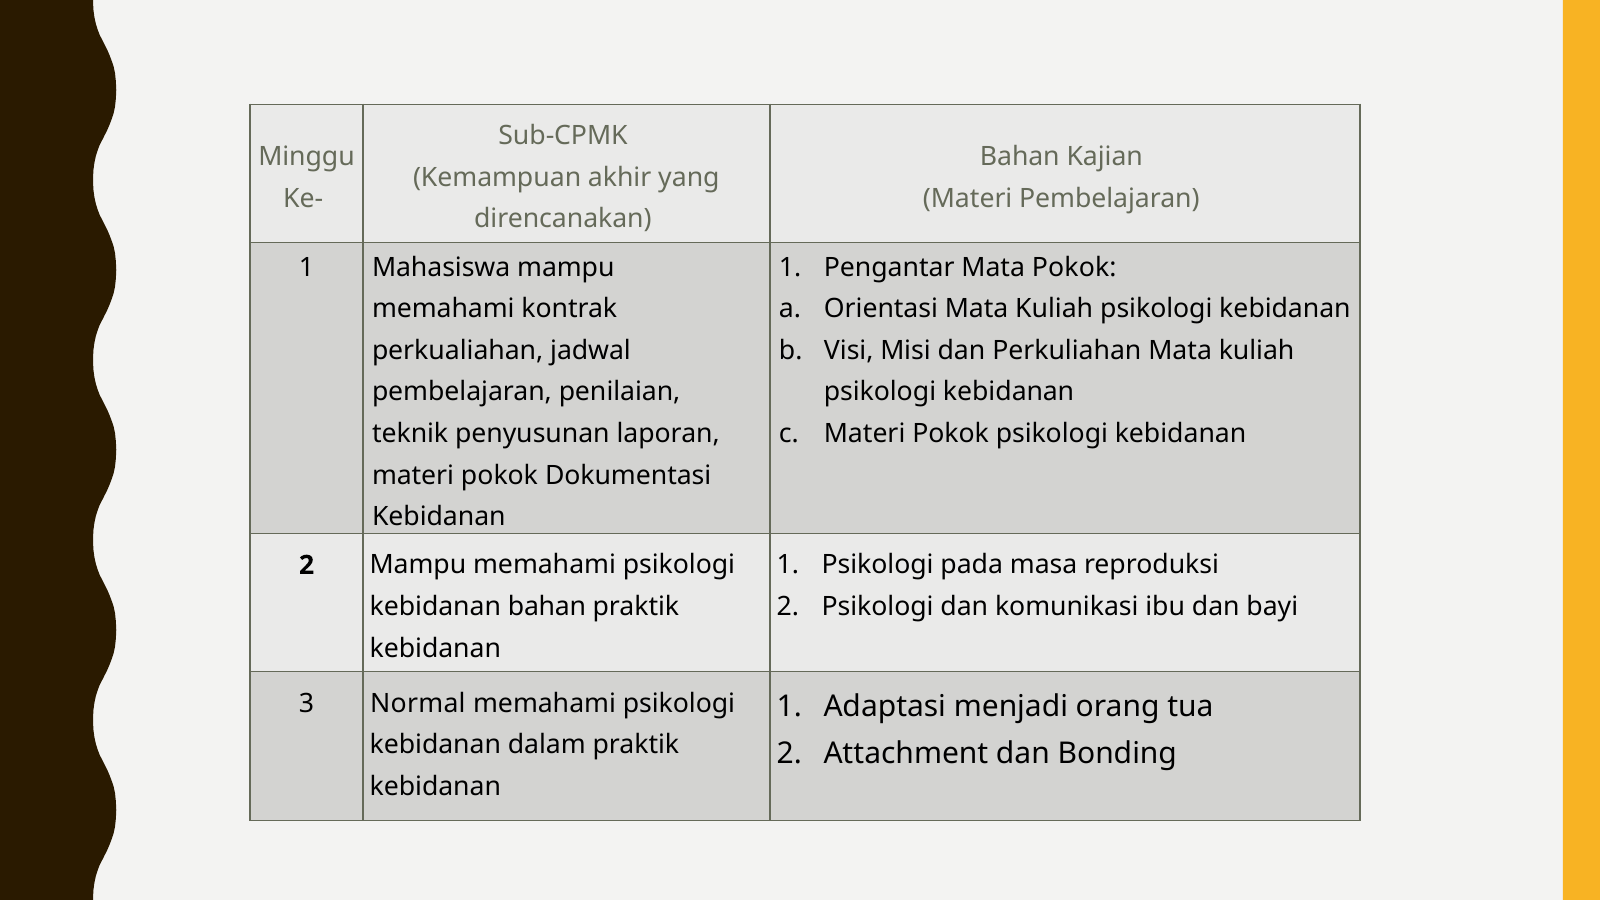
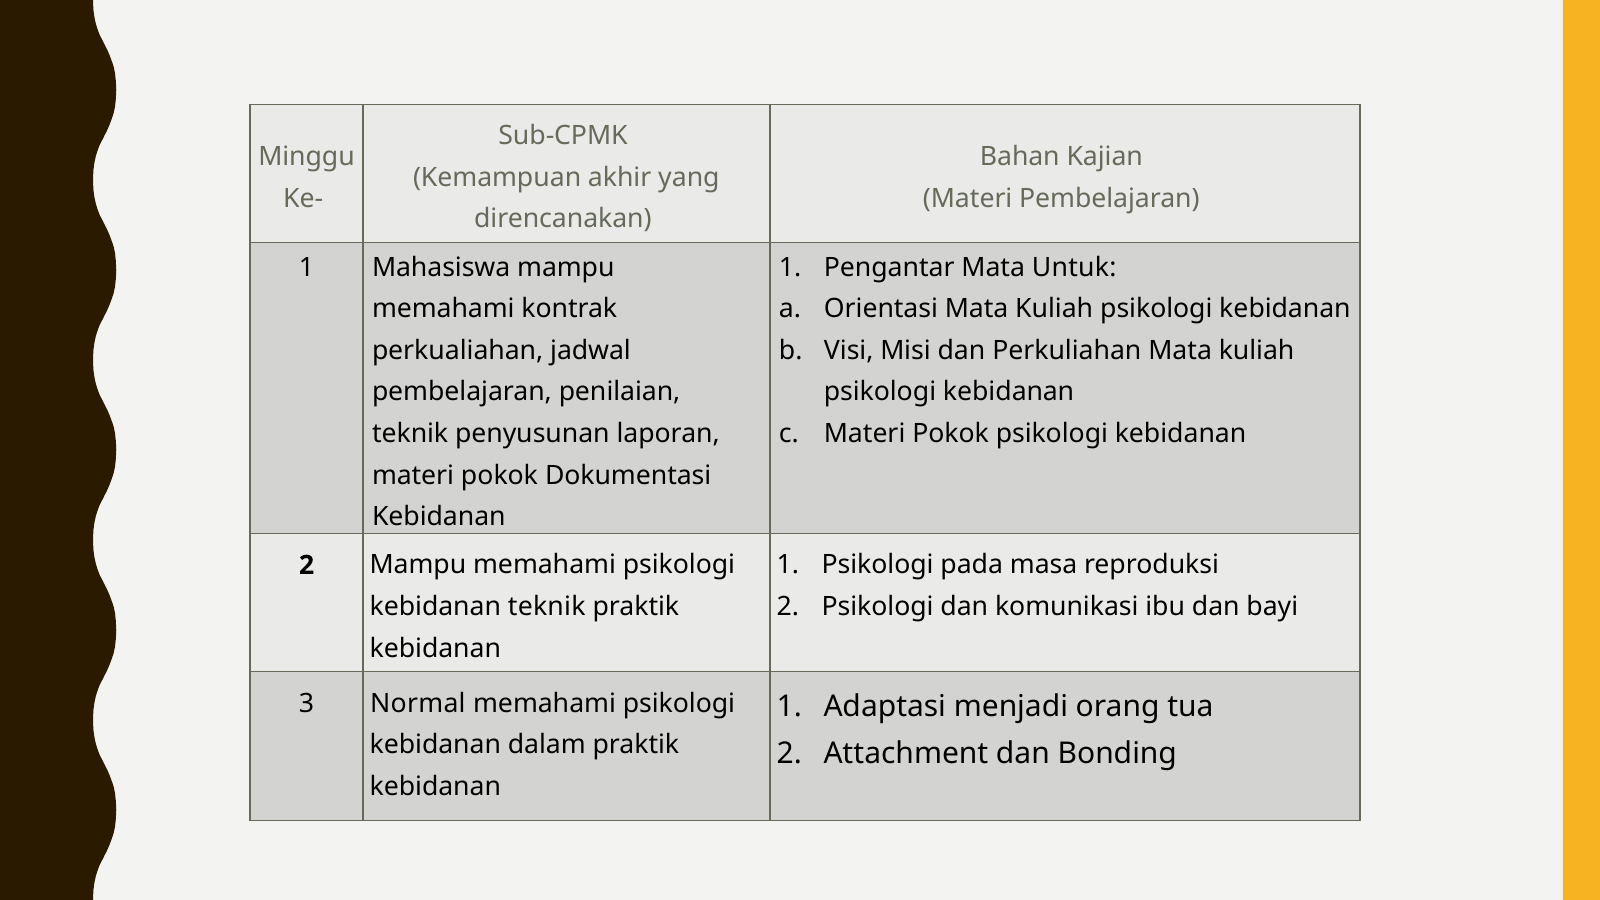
Mata Pokok: Pokok -> Untuk
kebidanan bahan: bahan -> teknik
